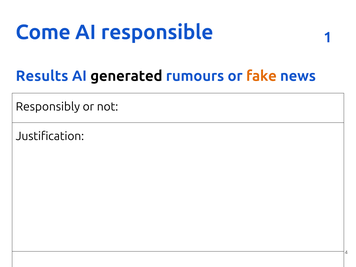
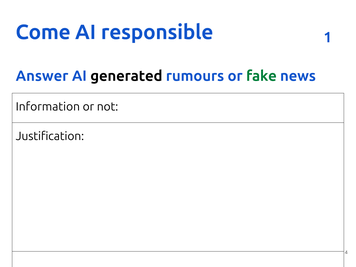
Results: Results -> Answer
fake colour: orange -> green
Responsibly: Responsibly -> Information
